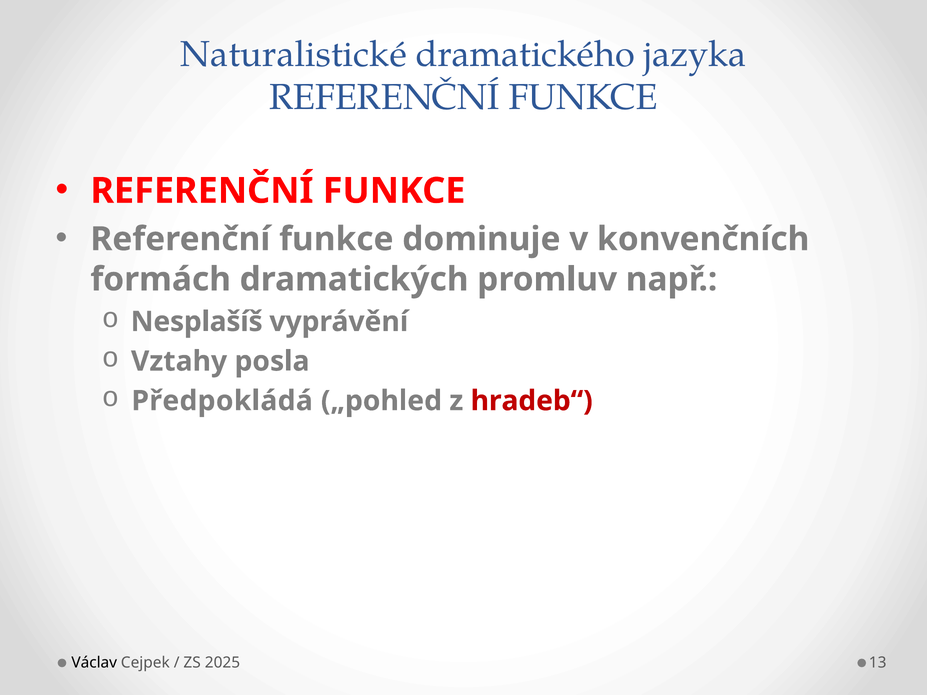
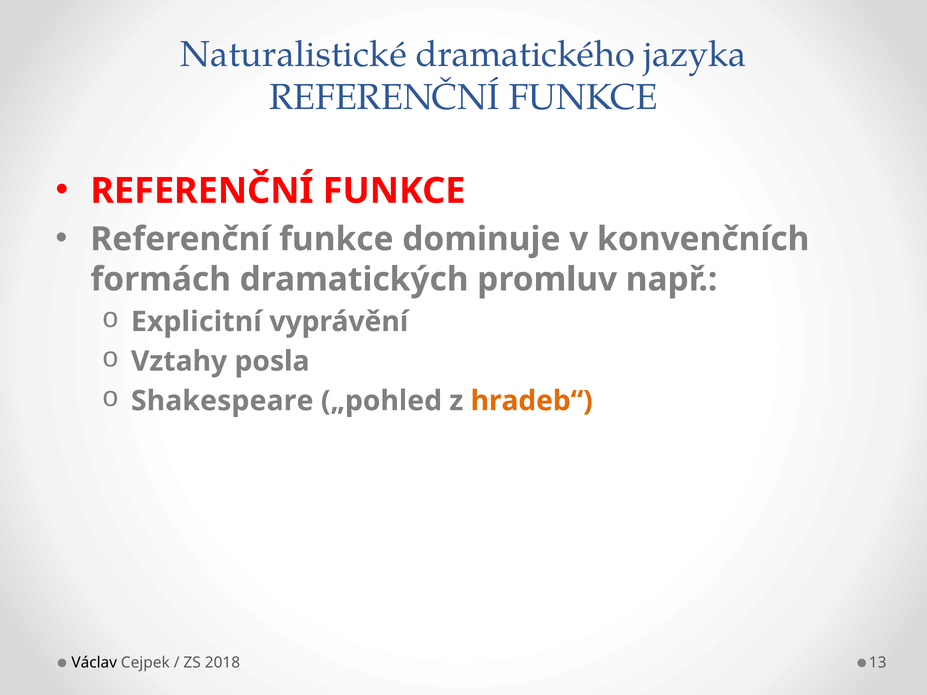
Nesplašíš: Nesplašíš -> Explicitní
Předpokládá: Předpokládá -> Shakespeare
hradeb“ colour: red -> orange
2025: 2025 -> 2018
